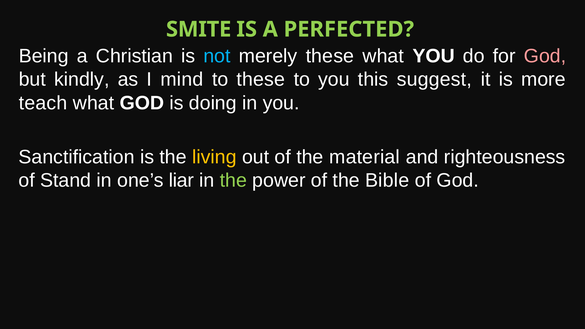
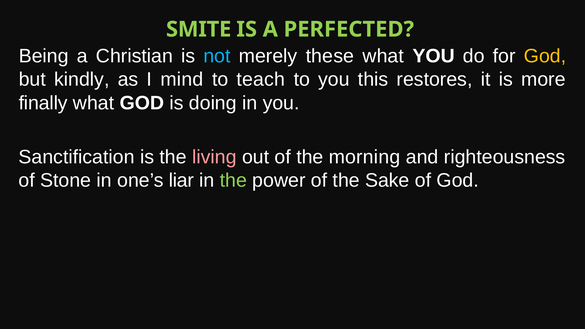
God at (545, 56) colour: pink -> yellow
to these: these -> teach
suggest: suggest -> restores
teach: teach -> finally
living colour: yellow -> pink
material: material -> morning
Stand: Stand -> Stone
Bible: Bible -> Sake
